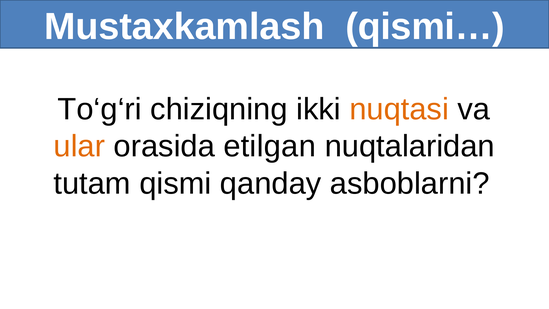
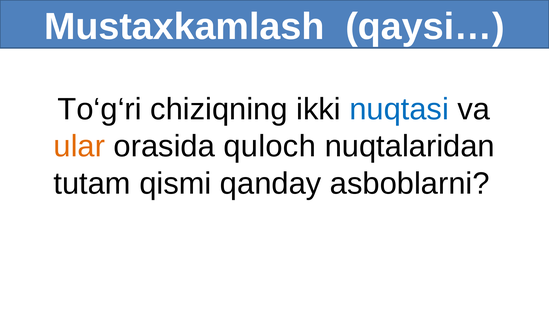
qismi…: qismi… -> qaysi…
nuqtasi colour: orange -> blue
etilgan: etilgan -> quloch
